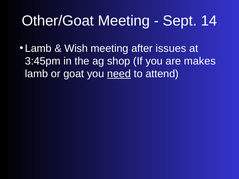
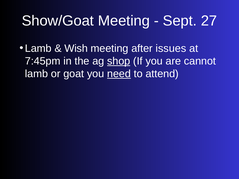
Other/Goat: Other/Goat -> Show/Goat
14: 14 -> 27
3:45pm: 3:45pm -> 7:45pm
shop underline: none -> present
makes: makes -> cannot
